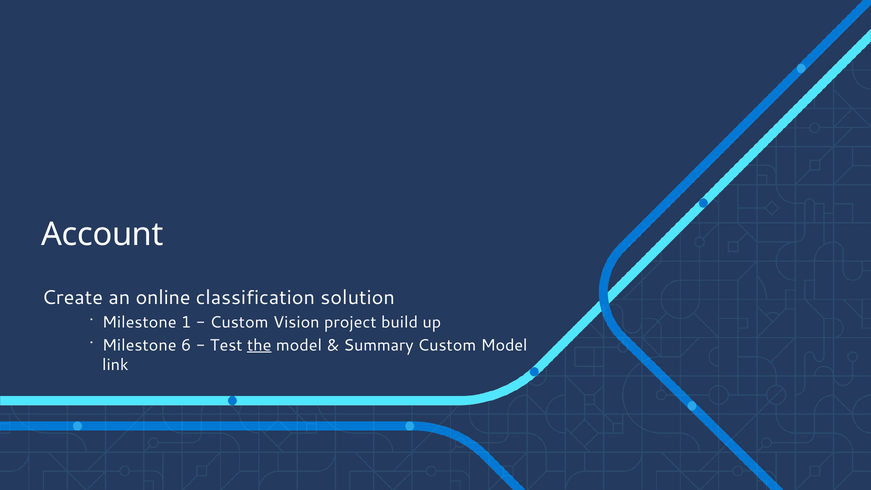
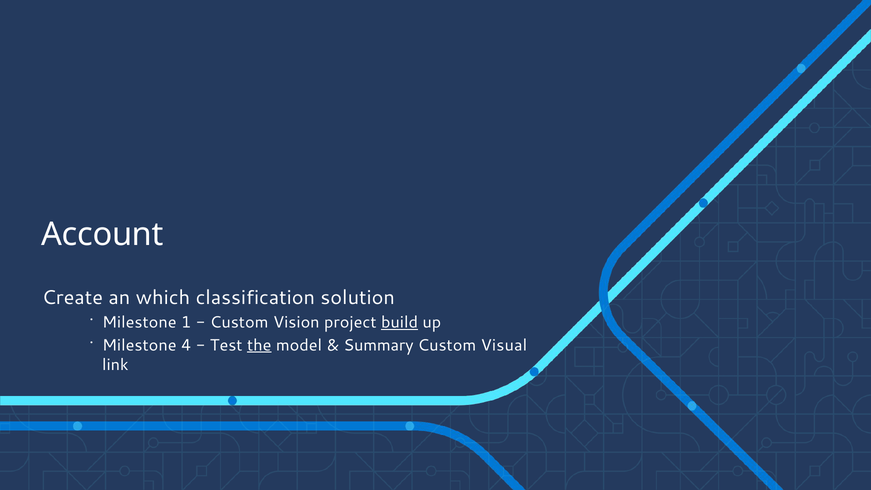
online: online -> which
build underline: none -> present
6: 6 -> 4
Custom Model: Model -> Visual
